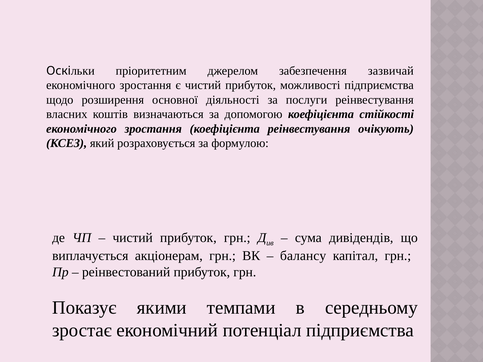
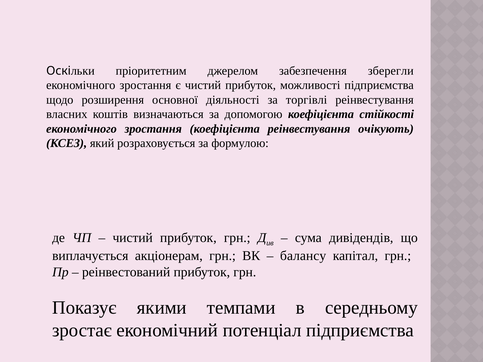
зазвичай: зазвичай -> зберегли
послуги: послуги -> торгівлі
